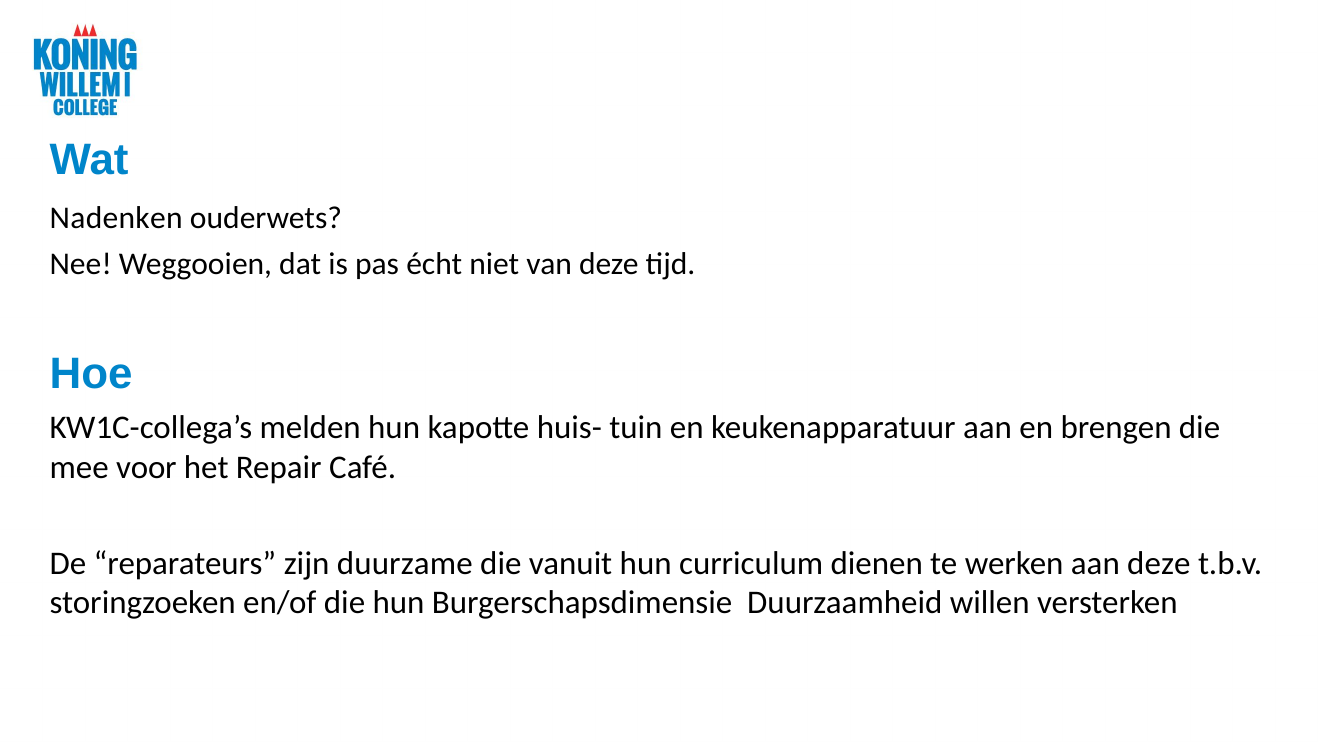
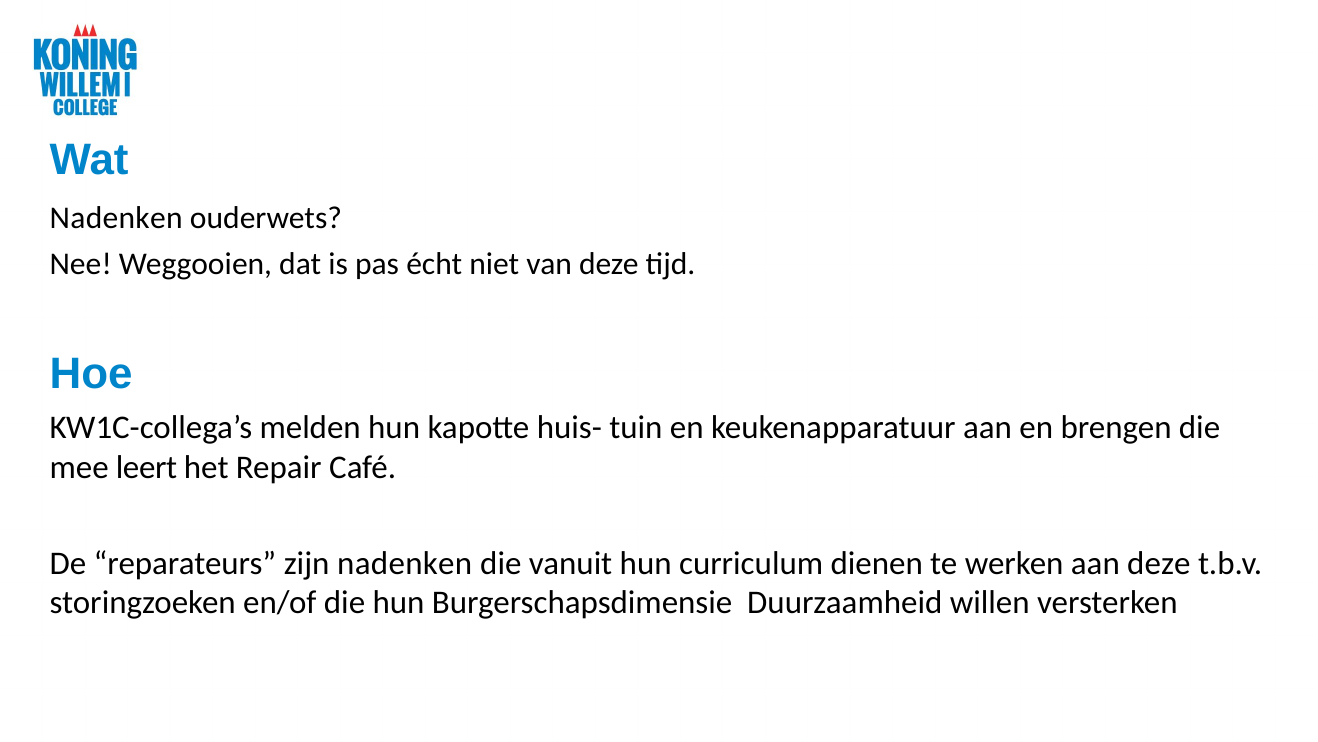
voor: voor -> leert
zijn duurzame: duurzame -> nadenken
